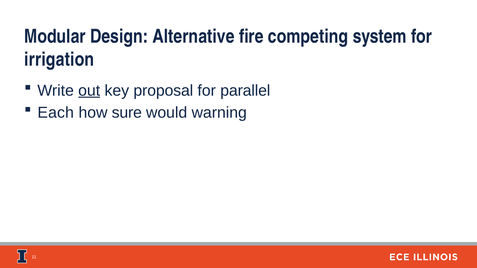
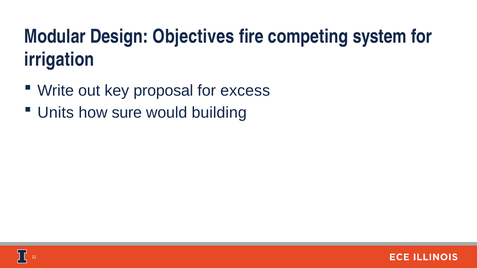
Alternative: Alternative -> Objectives
out underline: present -> none
parallel: parallel -> excess
Each: Each -> Units
warning: warning -> building
